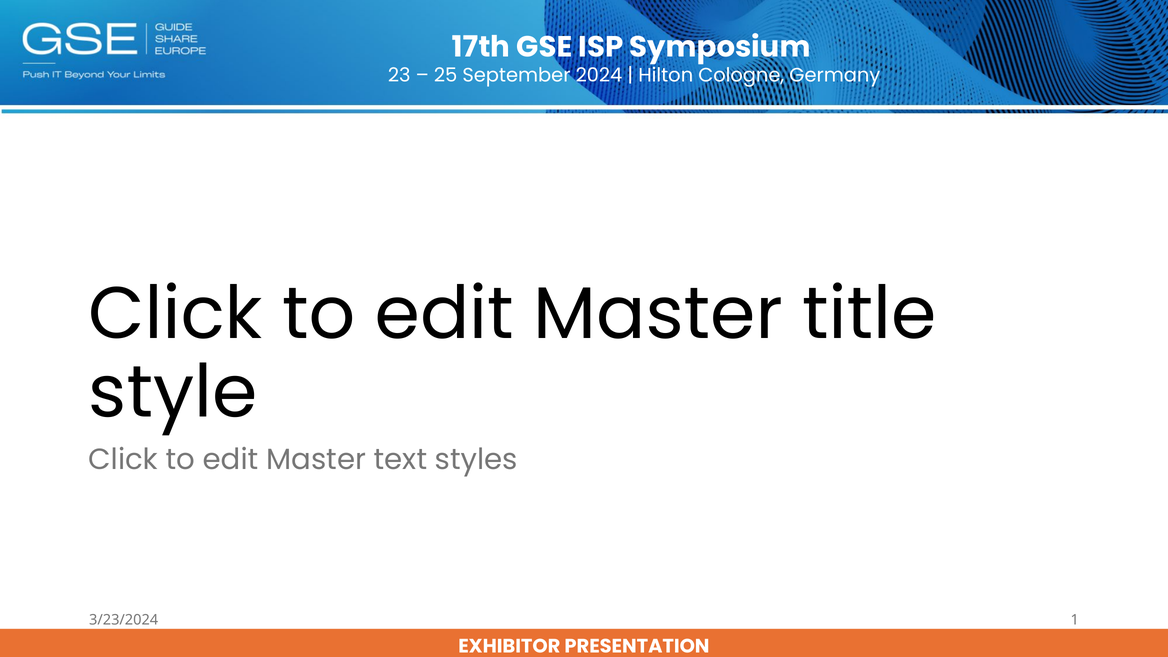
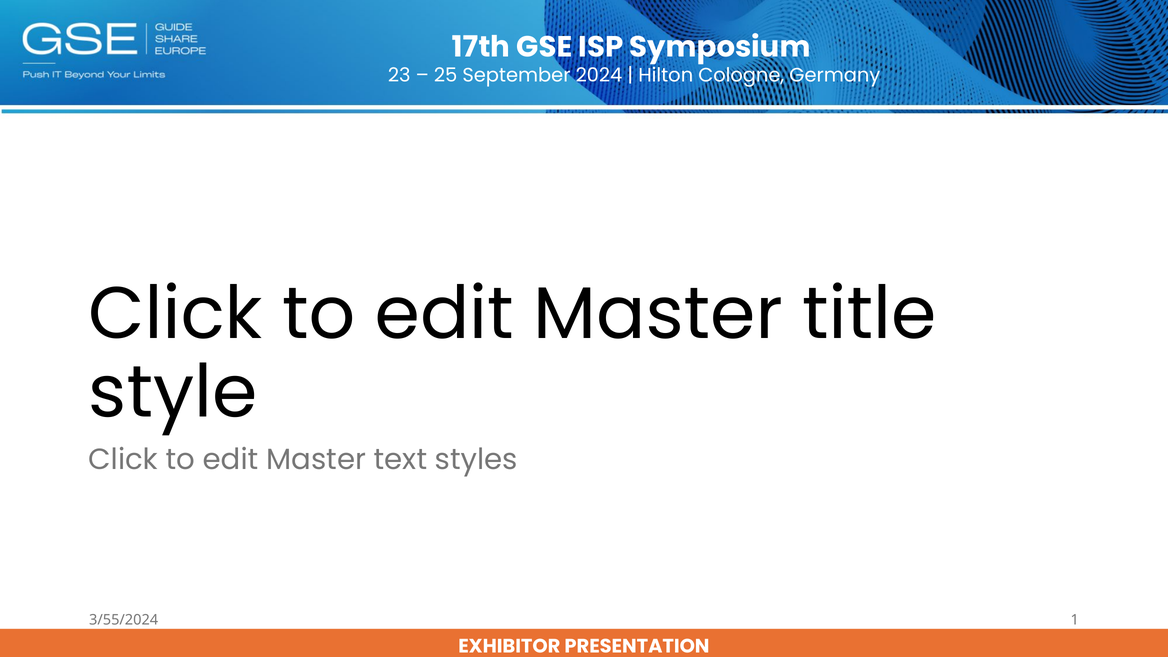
3/23/2024: 3/23/2024 -> 3/55/2024
